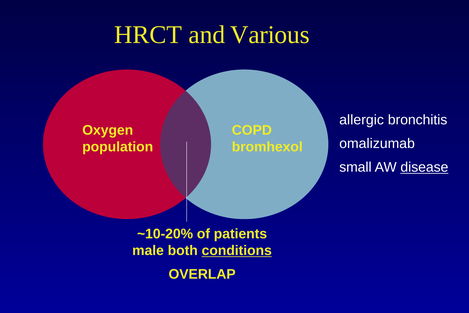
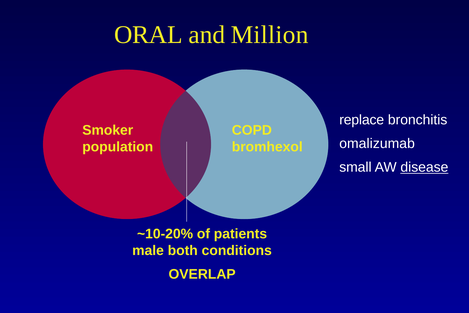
HRCT: HRCT -> ORAL
Various: Various -> Million
allergic: allergic -> replace
Oxygen: Oxygen -> Smoker
conditions underline: present -> none
